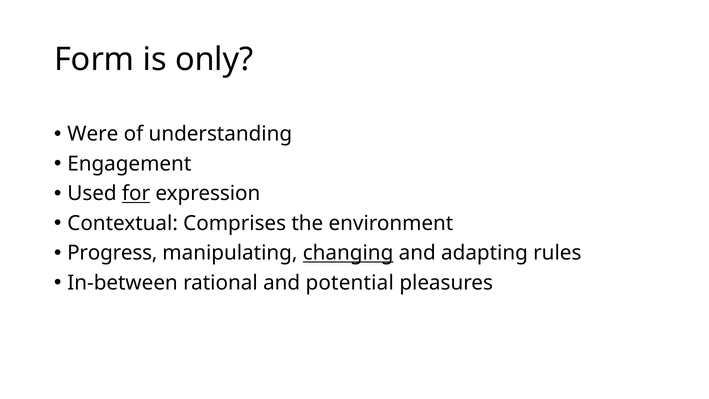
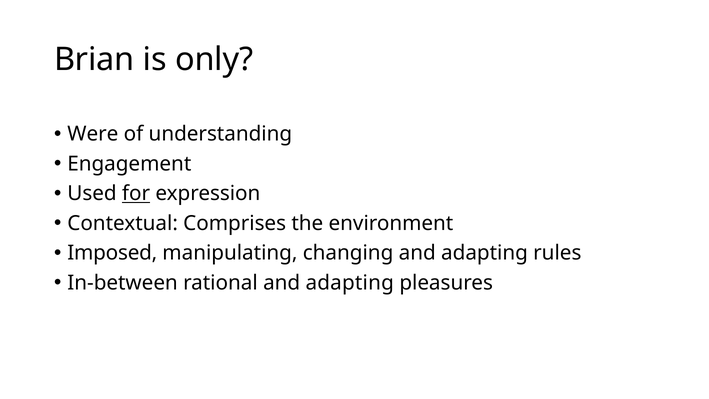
Form: Form -> Brian
Progress: Progress -> Imposed
changing underline: present -> none
rational and potential: potential -> adapting
